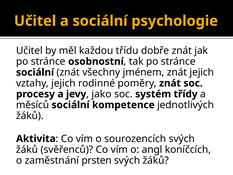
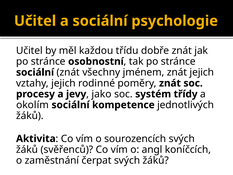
měsíců: měsíců -> okolím
prsten: prsten -> čerpat
